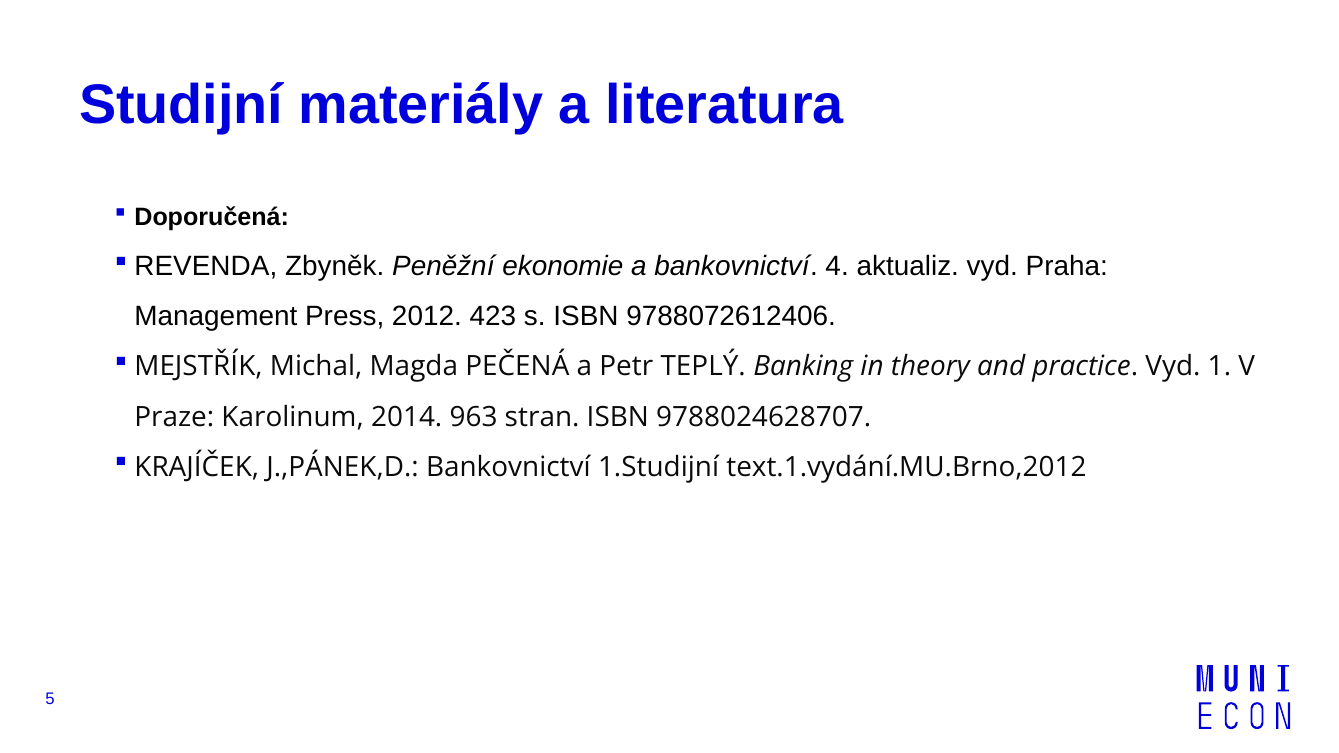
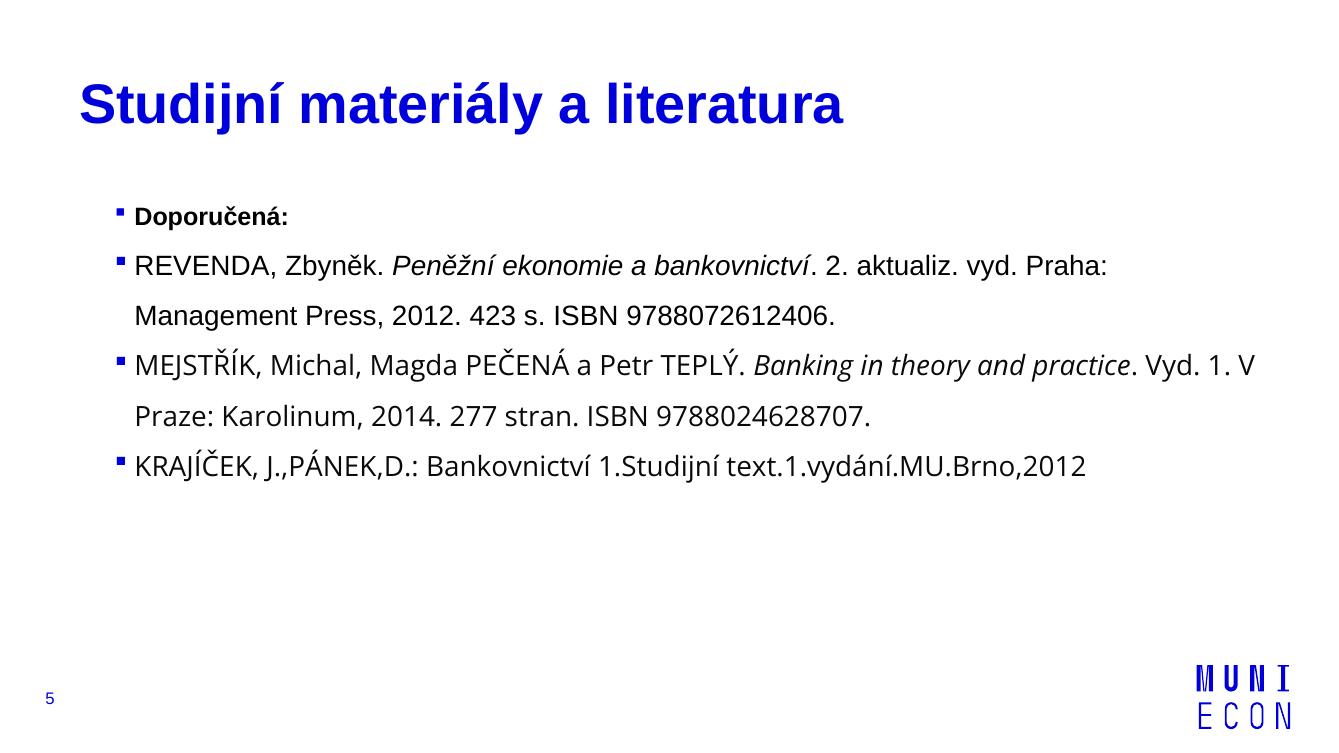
4: 4 -> 2
963: 963 -> 277
